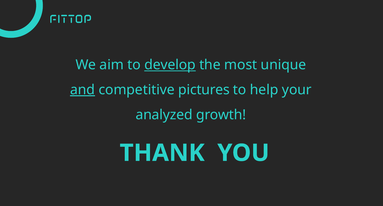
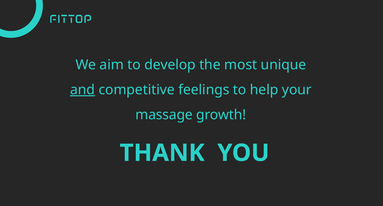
develop underline: present -> none
pictures: pictures -> feelings
analyzed: analyzed -> massage
